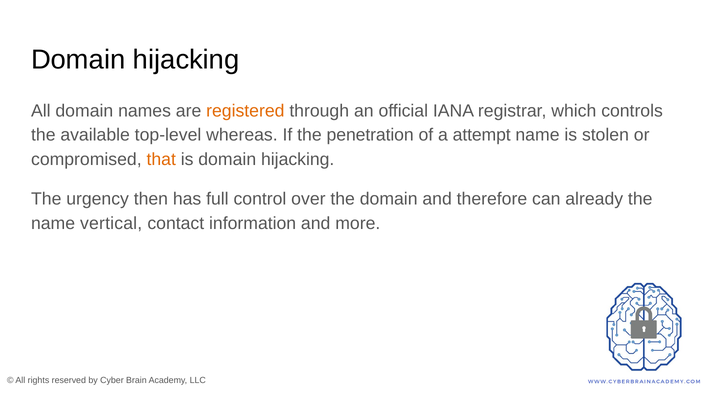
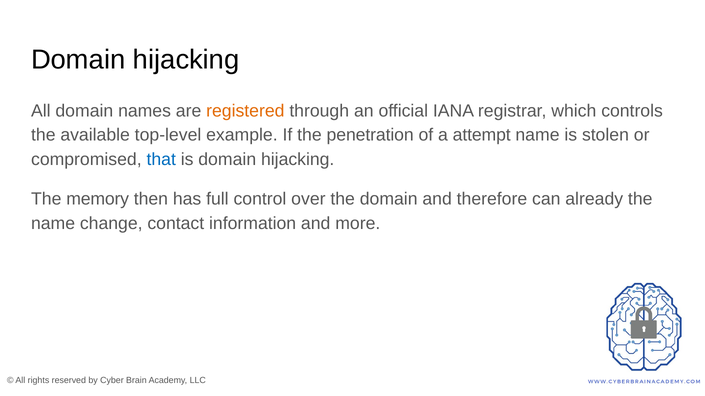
whereas: whereas -> example
that colour: orange -> blue
urgency: urgency -> memory
vertical: vertical -> change
